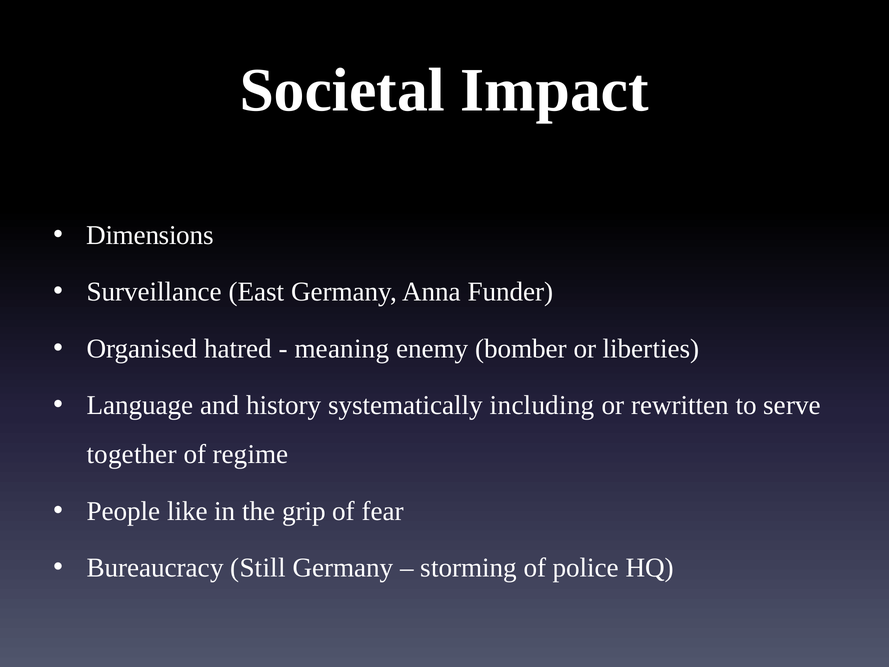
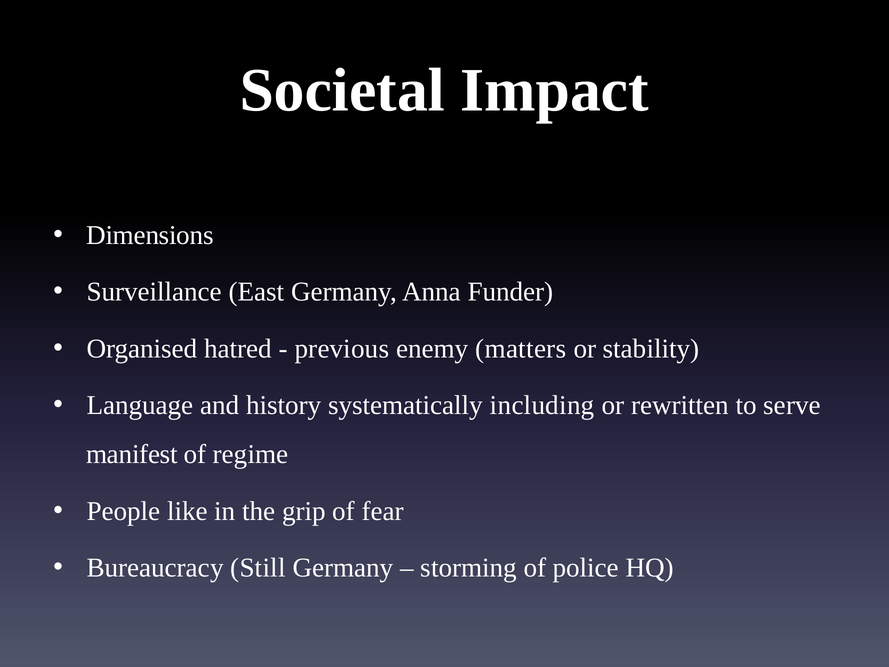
meaning: meaning -> previous
bomber: bomber -> matters
liberties: liberties -> stability
together: together -> manifest
